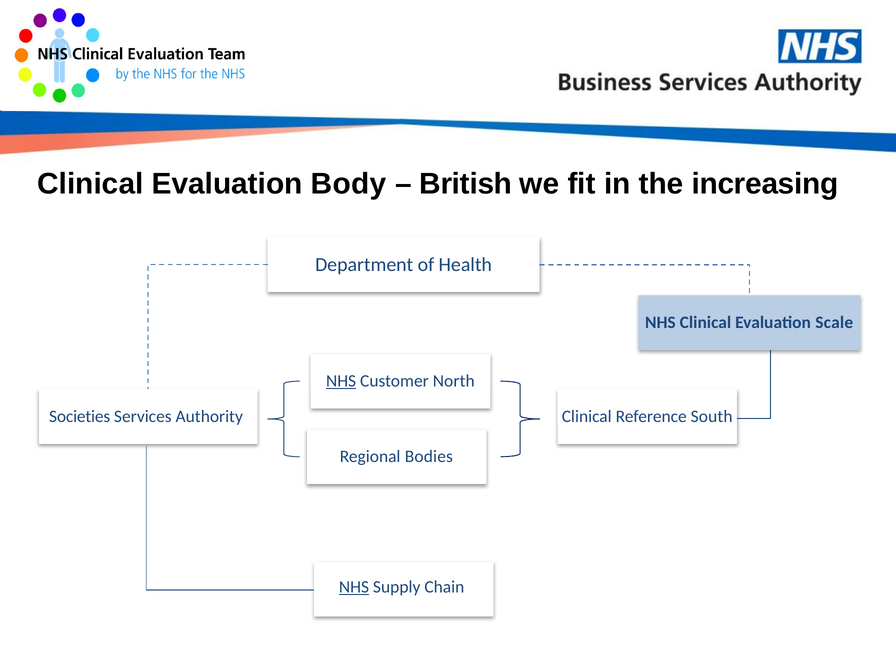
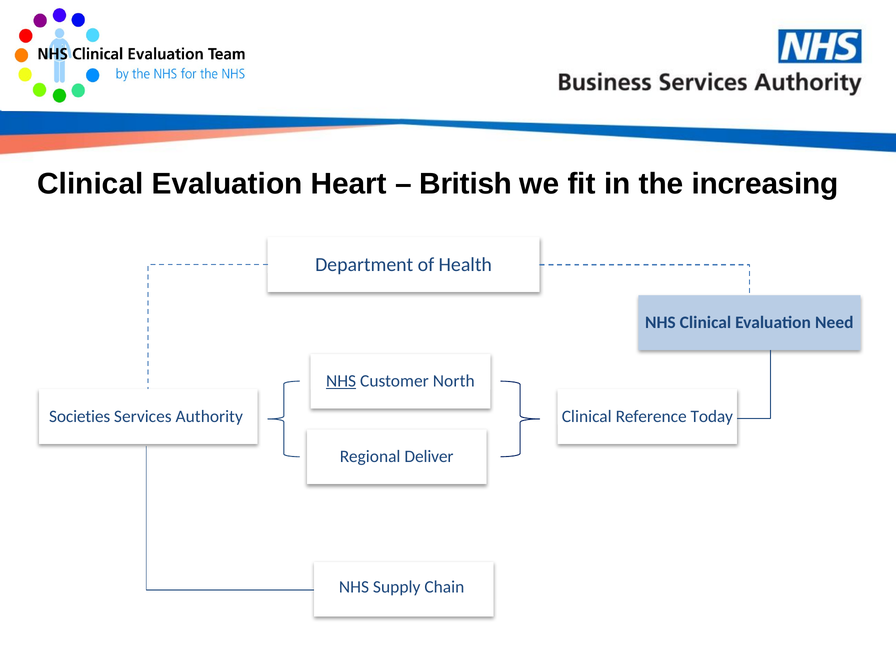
Body: Body -> Heart
Scale: Scale -> Need
South: South -> Today
Bodies: Bodies -> Deliver
NHS at (354, 587) underline: present -> none
